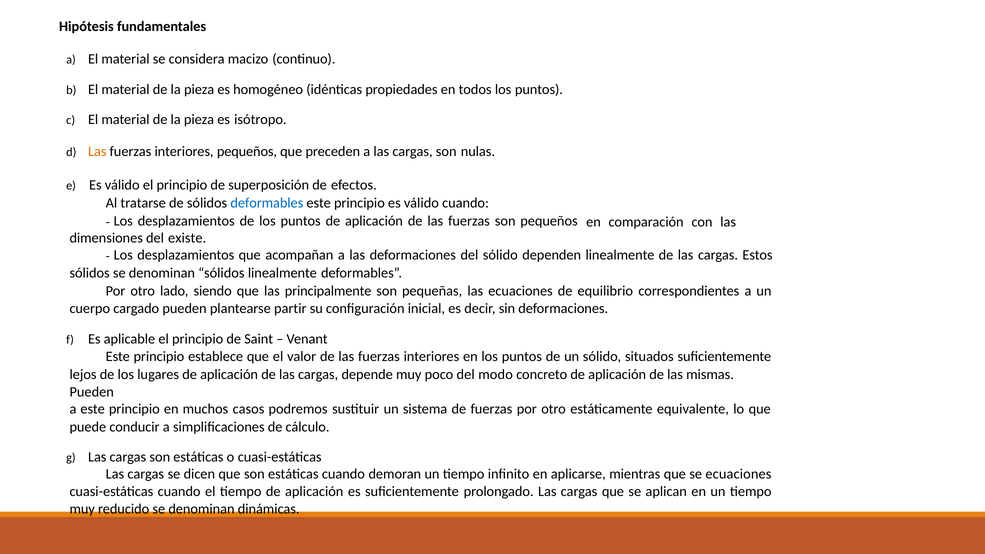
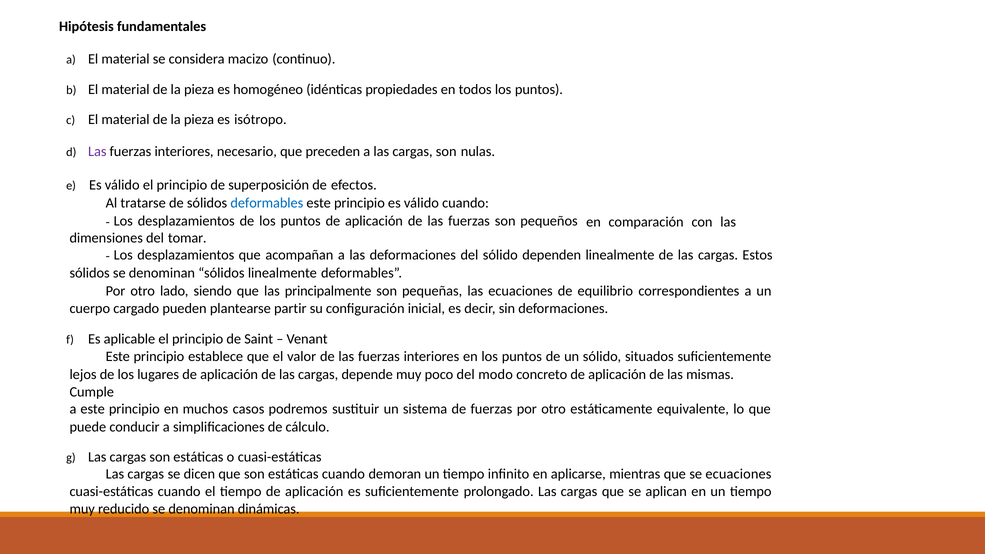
Las at (97, 151) colour: orange -> purple
interiores pequeños: pequeños -> necesario
existe: existe -> tomar
Pueden at (92, 392): Pueden -> Cumple
